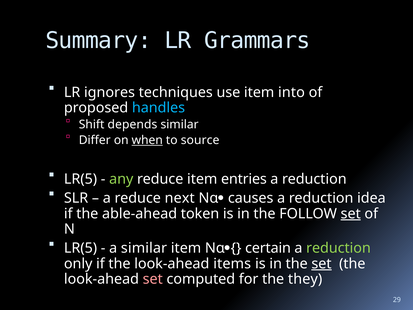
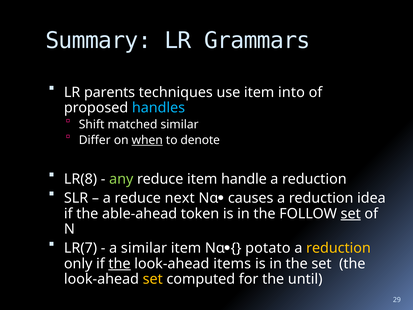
ignores: ignores -> parents
depends: depends -> matched
source: source -> denote
LR(5 at (81, 179): LR(5 -> LR(8
entries: entries -> handle
LR(5 at (81, 248): LR(5 -> LR(7
certain: certain -> potato
reduction at (338, 248) colour: light green -> yellow
the at (120, 264) underline: none -> present
set at (321, 264) underline: present -> none
set at (153, 279) colour: pink -> yellow
they: they -> until
